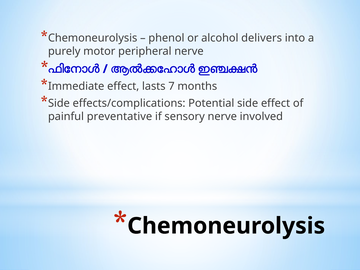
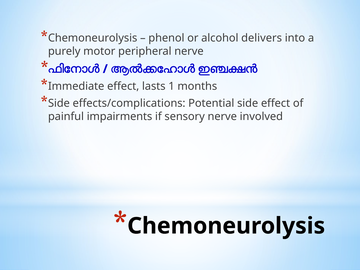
7: 7 -> 1
preventative: preventative -> impairments
